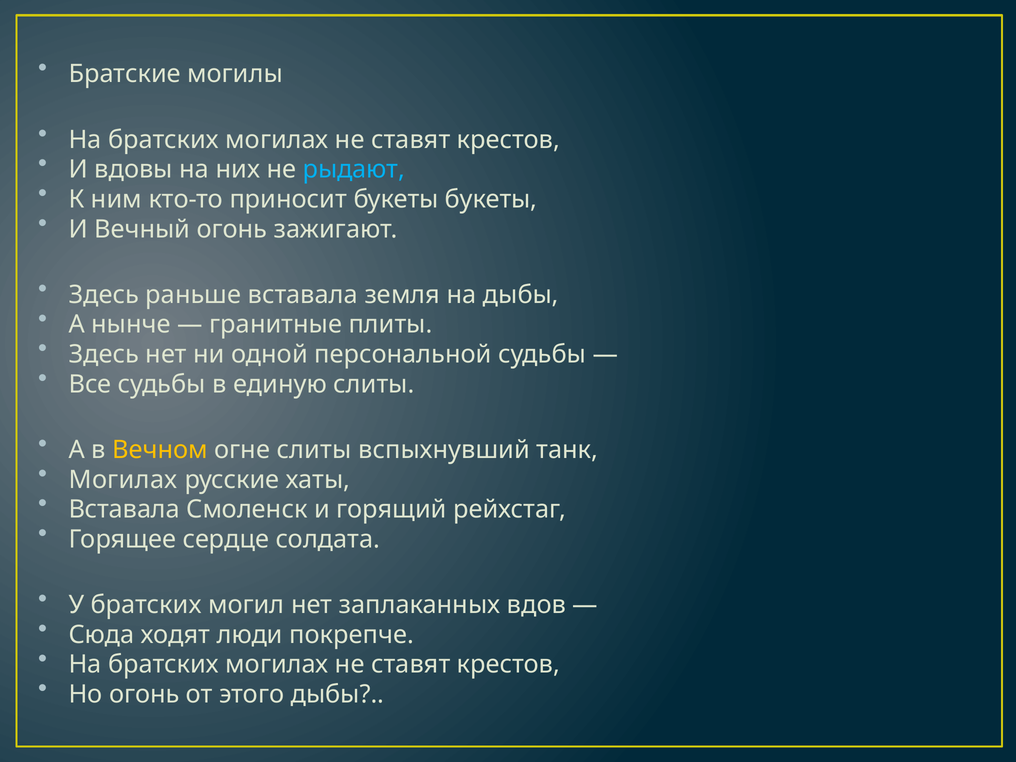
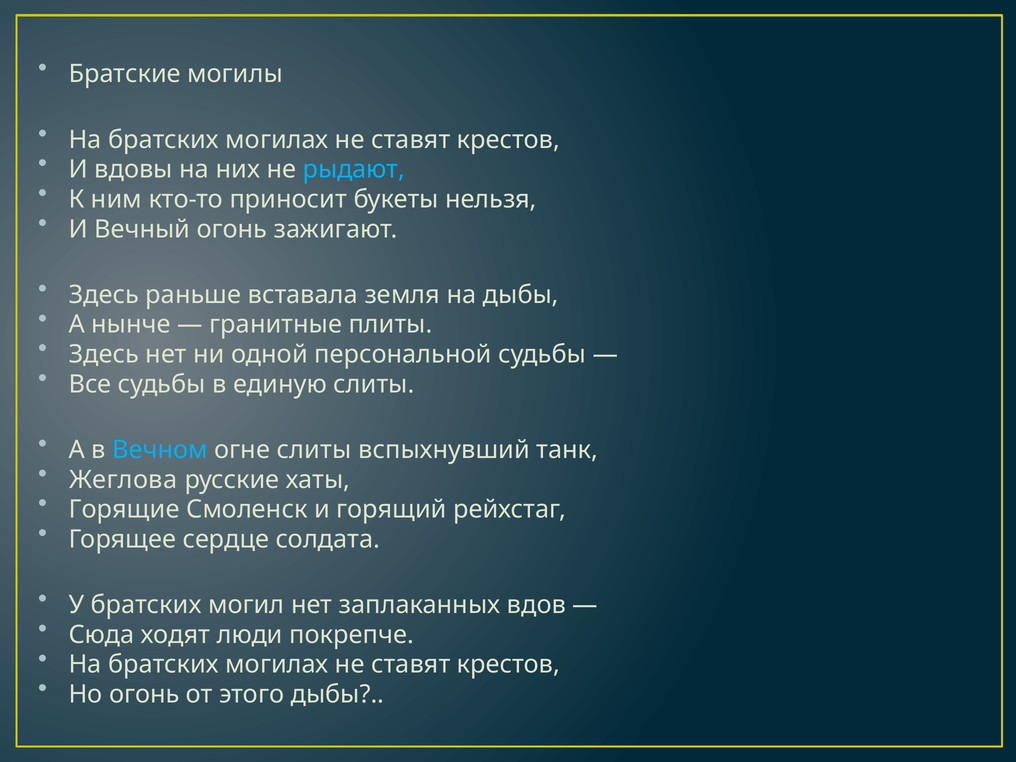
букеты букеты: букеты -> нельзя
Вечном colour: yellow -> light blue
Могилах at (123, 480): Могилах -> Жеглова
Вставала at (124, 509): Вставала -> Горящие
